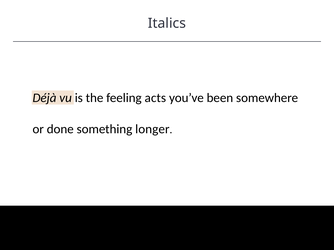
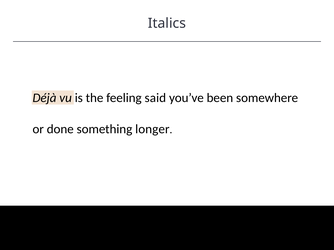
acts: acts -> said
